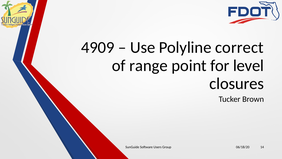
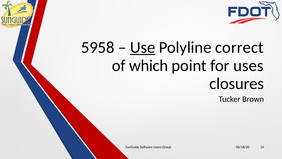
4909: 4909 -> 5958
Use underline: none -> present
range: range -> which
level: level -> uses
